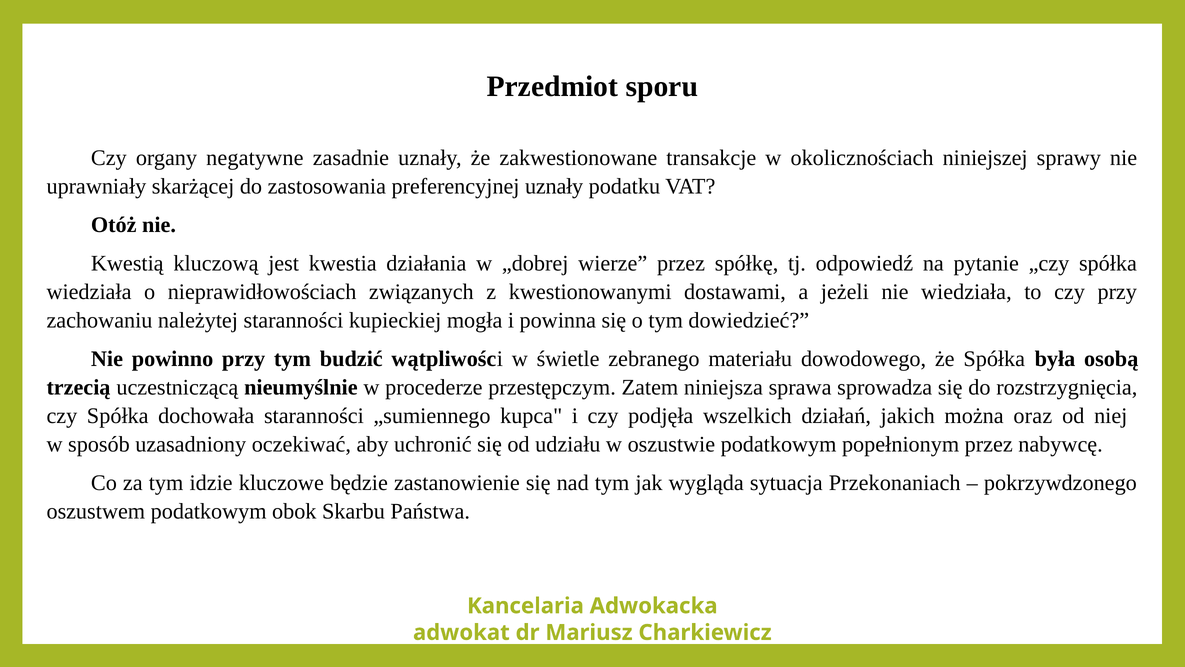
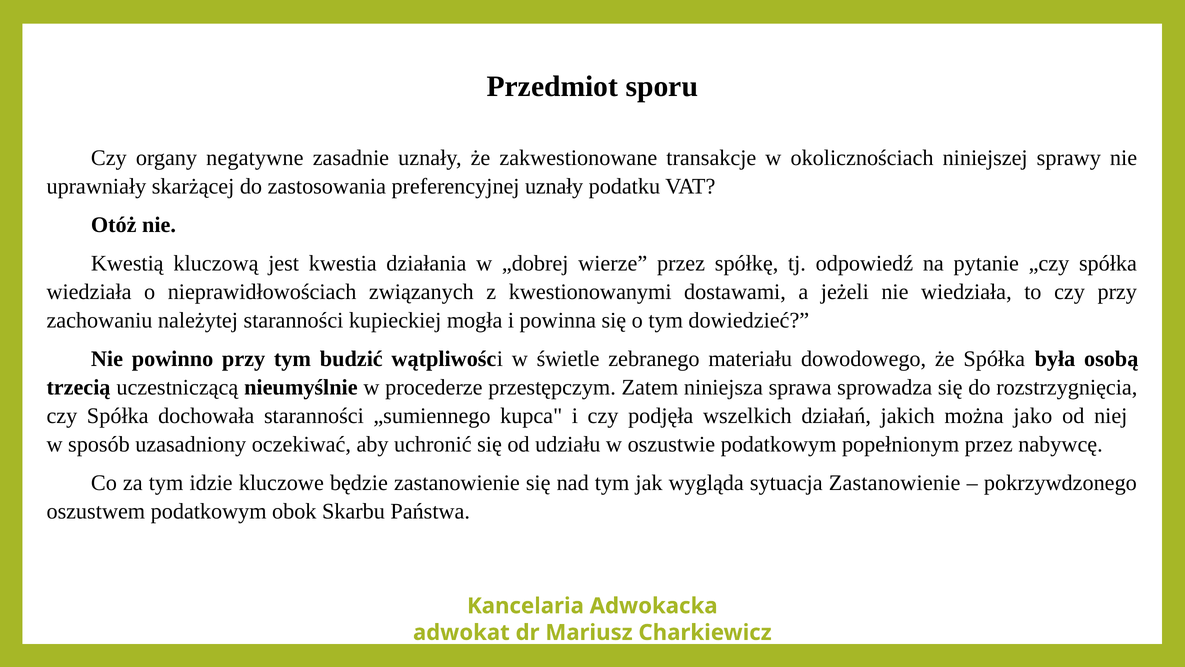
oraz: oraz -> jako
sytuacja Przekonaniach: Przekonaniach -> Zastanowienie
